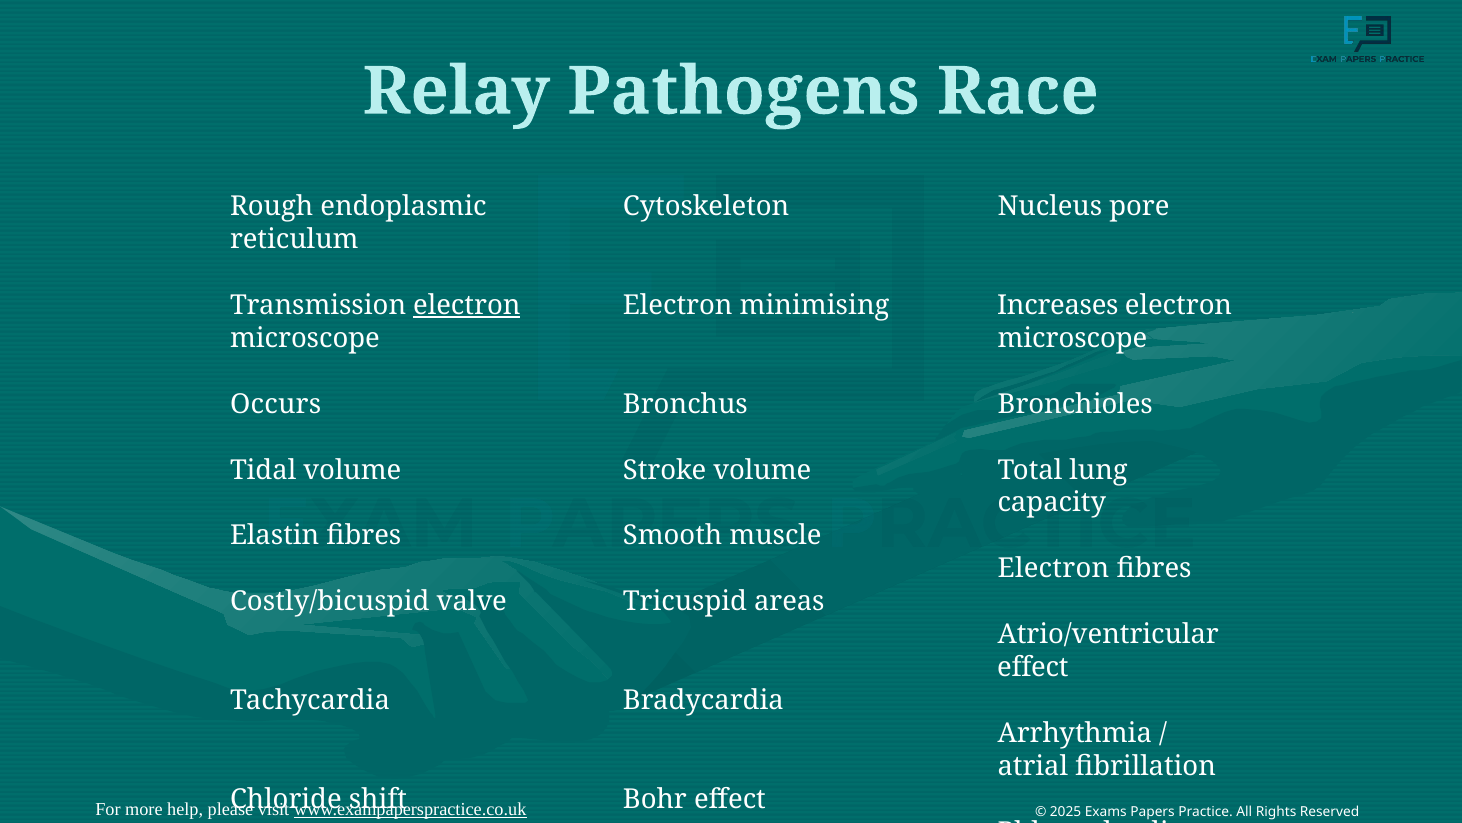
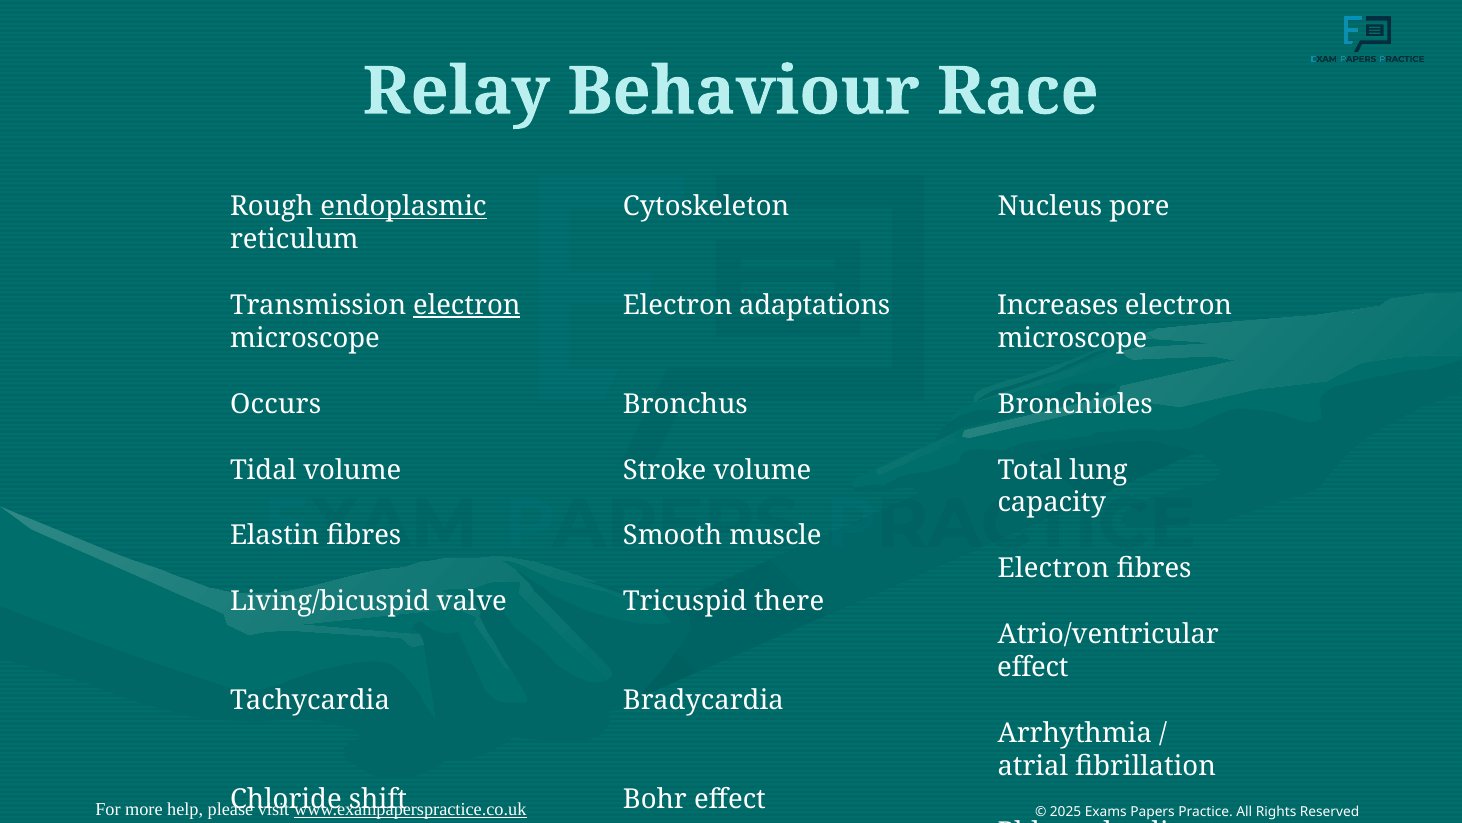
Pathogens: Pathogens -> Behaviour
endoplasmic underline: none -> present
minimising: minimising -> adaptations
Costly/bicuspid: Costly/bicuspid -> Living/bicuspid
areas: areas -> there
